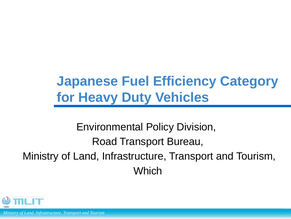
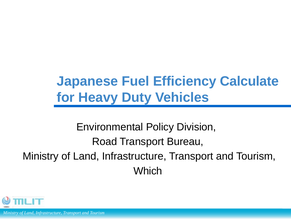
Category: Category -> Calculate
